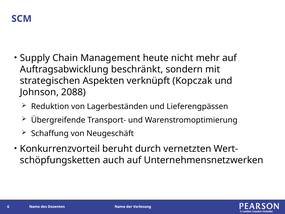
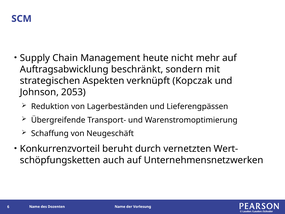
2088: 2088 -> 2053
